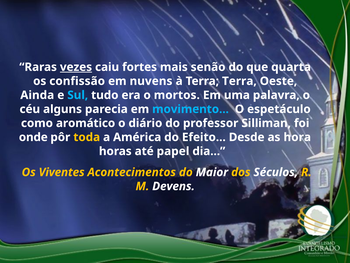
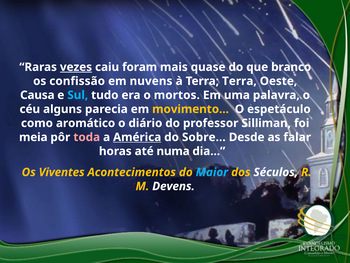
fortes: fortes -> foram
senão: senão -> quase
quarta: quarta -> branco
Ainda: Ainda -> Causa
movimento colour: light blue -> yellow
onde: onde -> meia
toda colour: yellow -> pink
América underline: none -> present
Efeito: Efeito -> Sobre
hora: hora -> falar
papel: papel -> numa
Maior colour: white -> light blue
